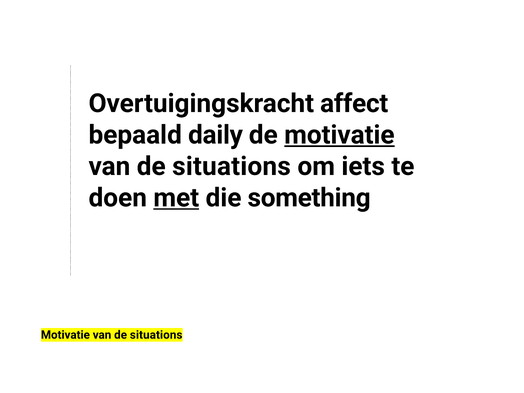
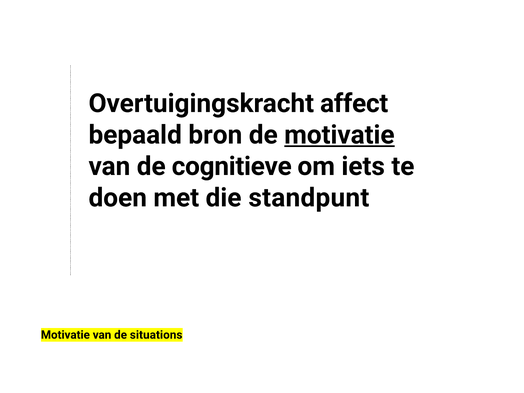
daily: daily -> bron
situations at (231, 166): situations -> cognitieve
met underline: present -> none
something: something -> standpunt
